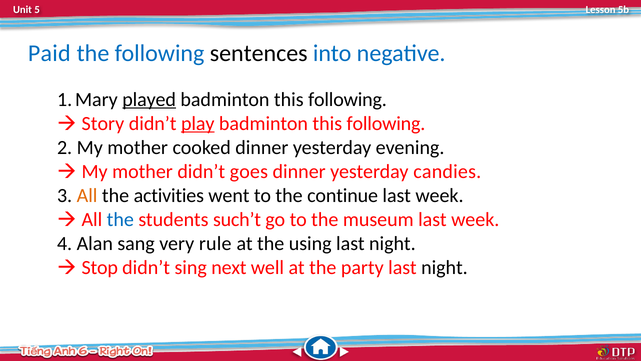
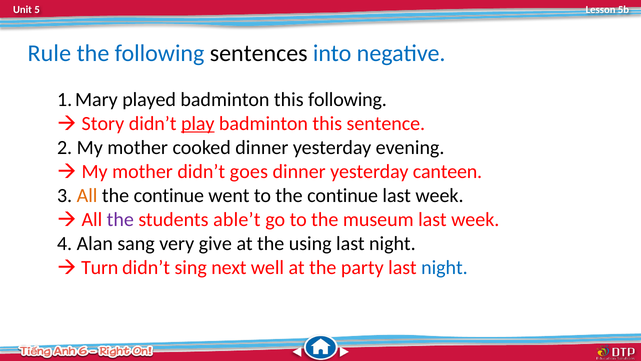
Paid: Paid -> Rule
played underline: present -> none
following at (386, 123): following -> sentence
candies: candies -> canteen
activities at (169, 195): activities -> continue
the at (120, 219) colour: blue -> purple
such’t: such’t -> able’t
rule: rule -> give
Stop: Stop -> Turn
night at (444, 268) colour: black -> blue
